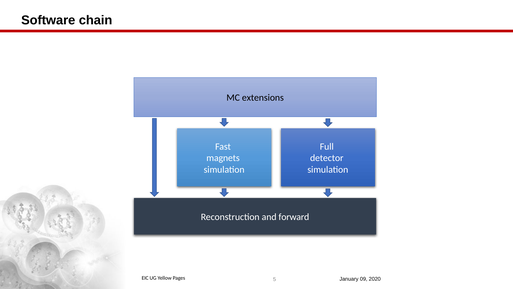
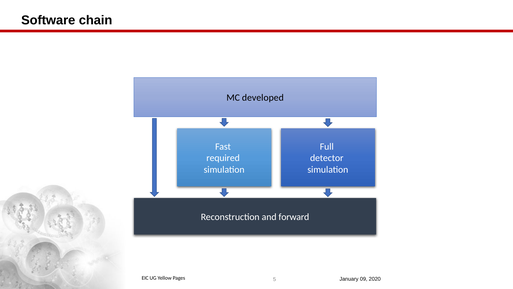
extensions: extensions -> developed
magnets: magnets -> required
